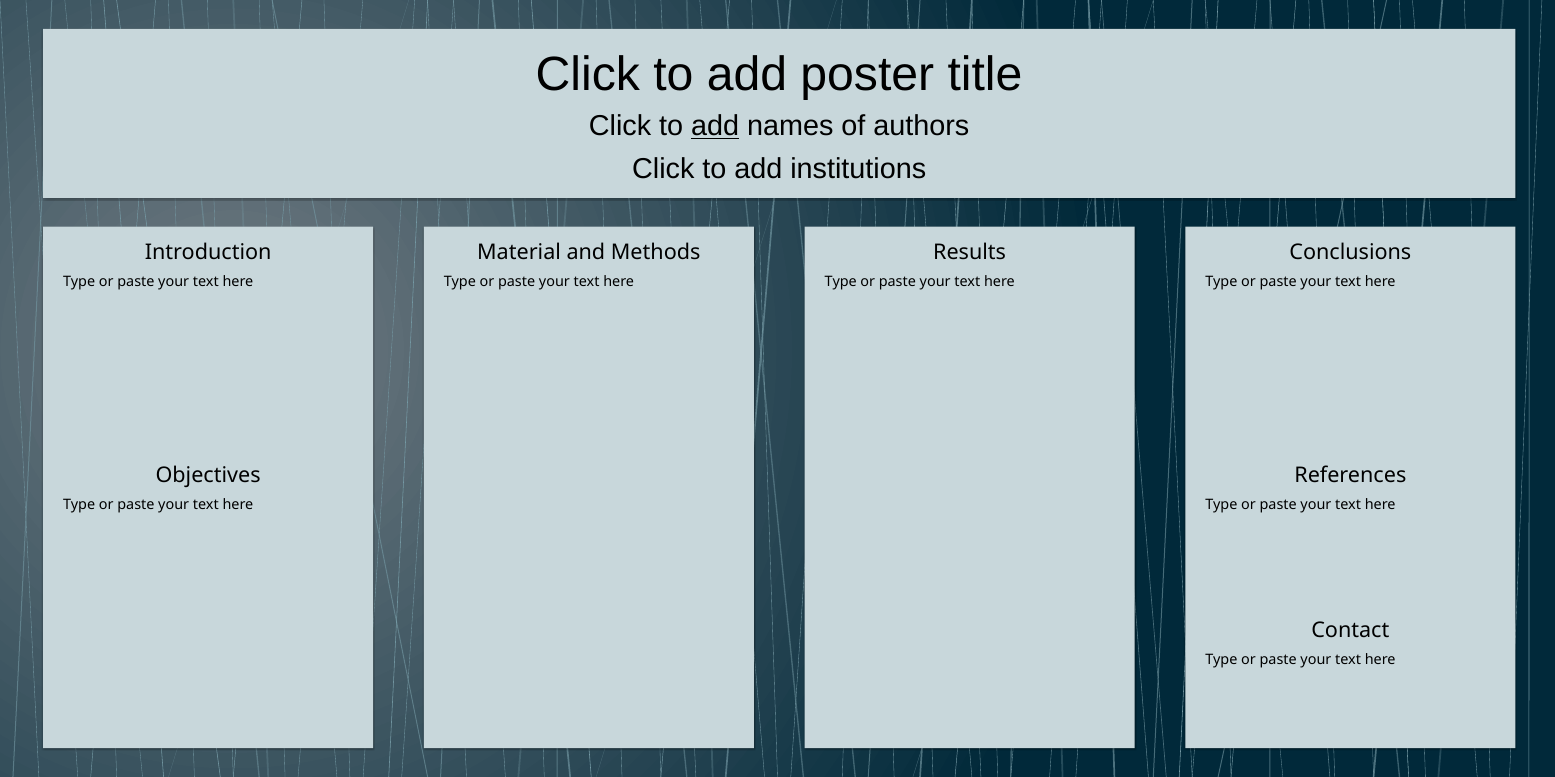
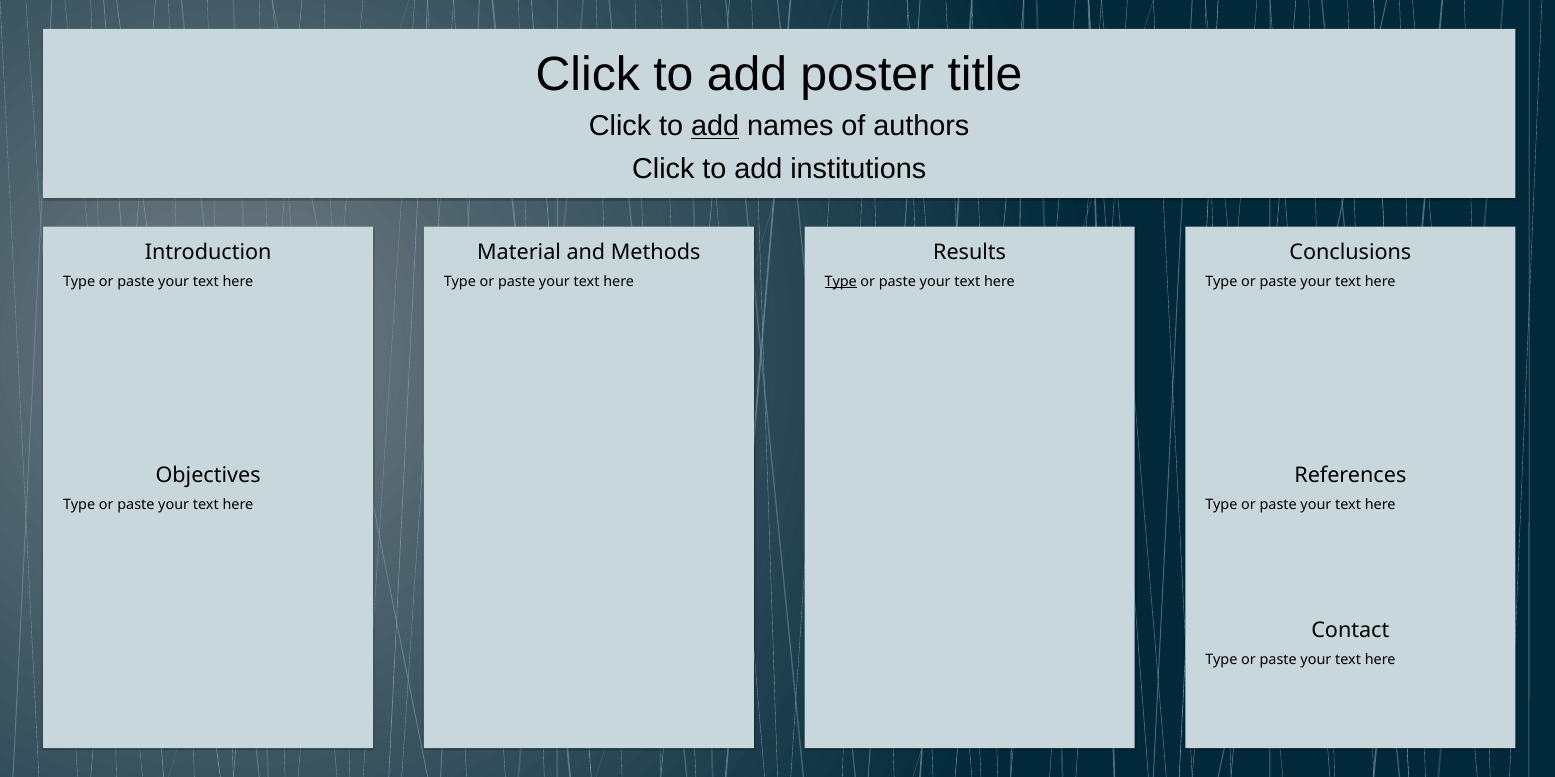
Type at (841, 282) underline: none -> present
